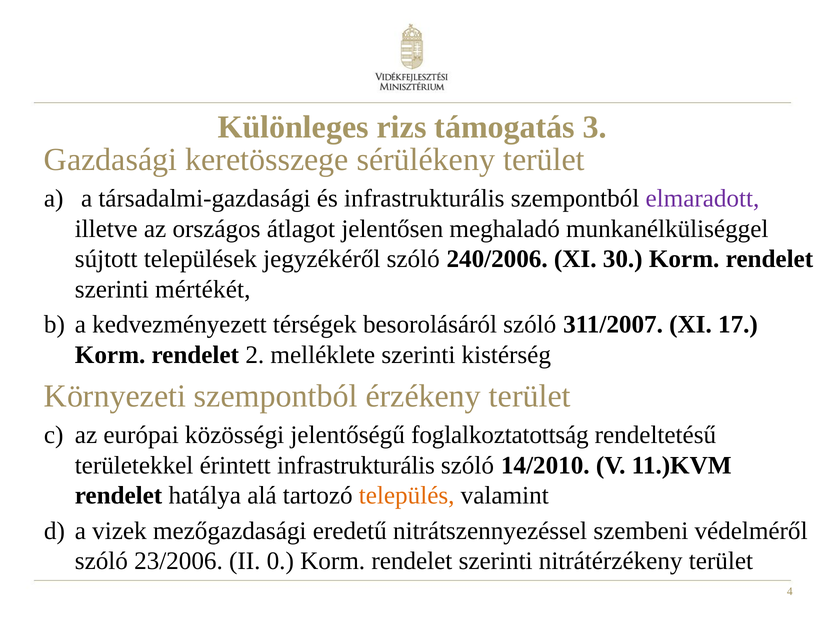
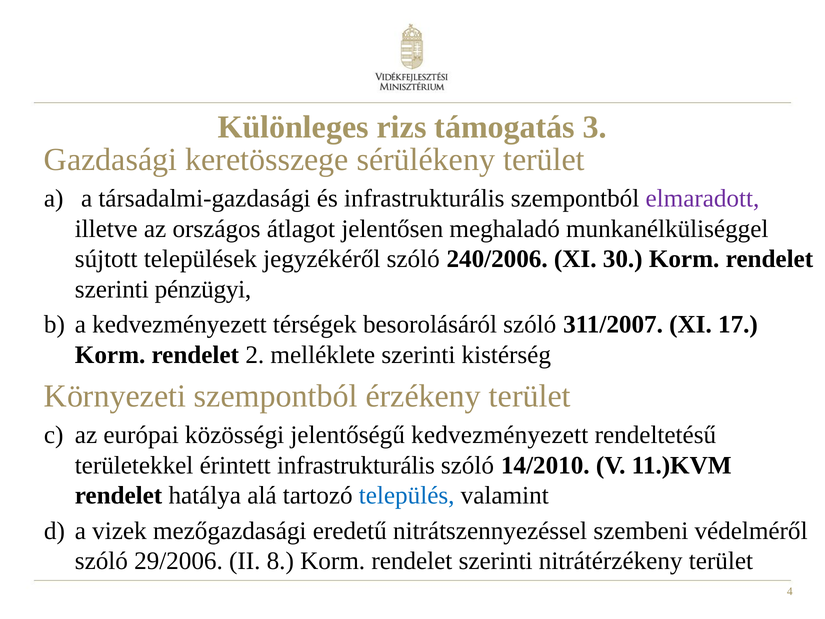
mértékét: mértékét -> pénzügyi
jelentőségű foglalkoztatottság: foglalkoztatottság -> kedvezményezett
település colour: orange -> blue
23/2006: 23/2006 -> 29/2006
0: 0 -> 8
